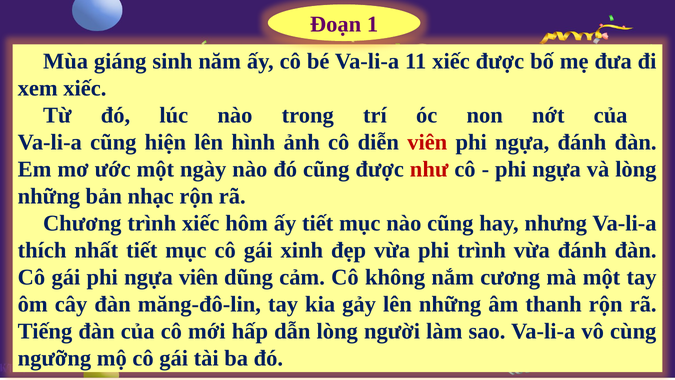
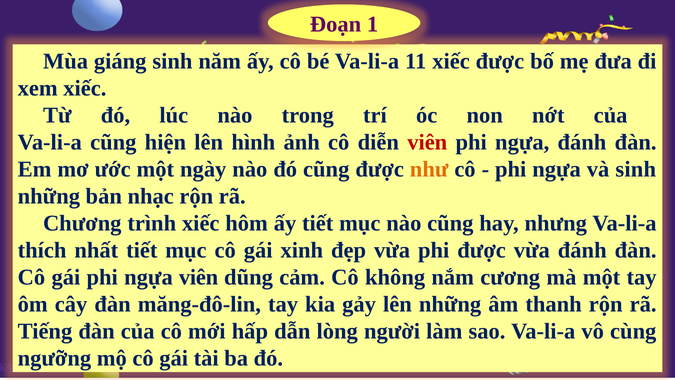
như colour: red -> orange
và lòng: lòng -> sinh
phi trình: trình -> được
